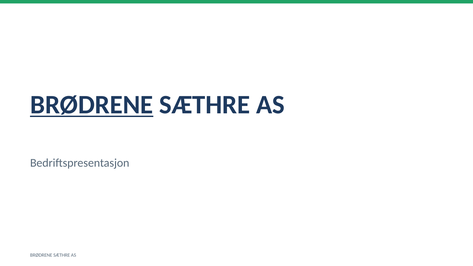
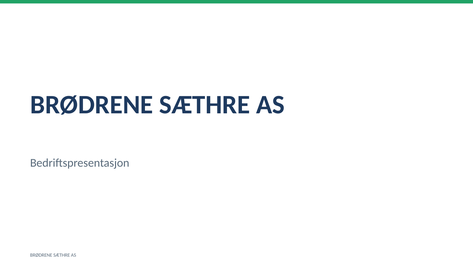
BRØDRENE at (92, 105) underline: present -> none
